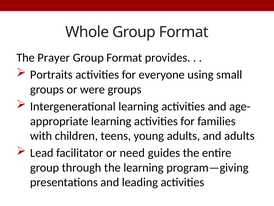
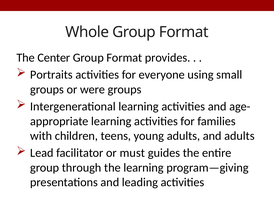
Prayer: Prayer -> Center
need: need -> must
